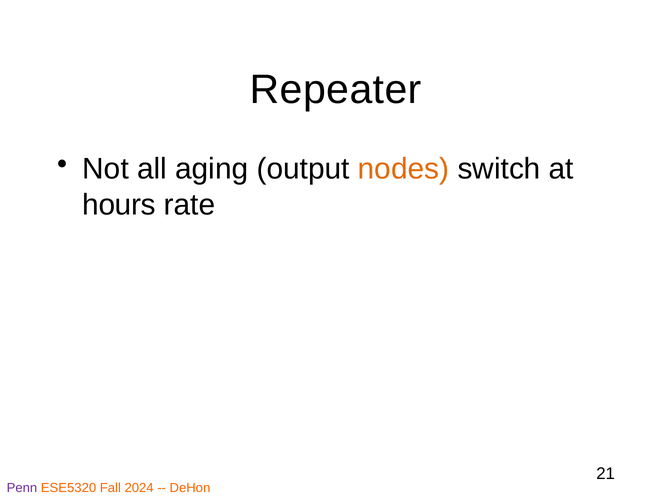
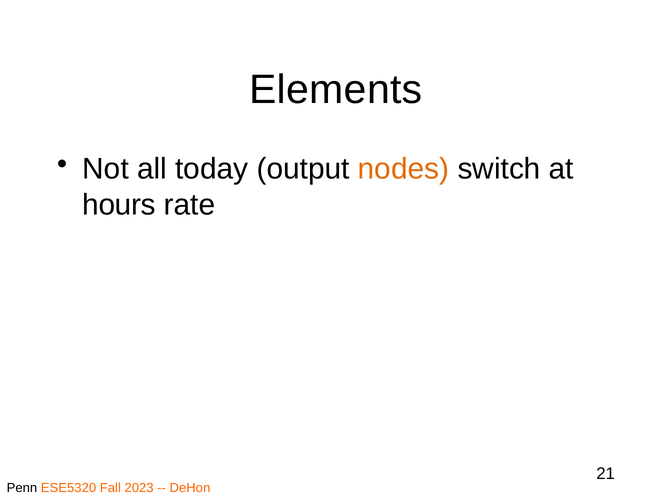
Repeater: Repeater -> Elements
aging: aging -> today
Penn colour: purple -> black
2024: 2024 -> 2023
